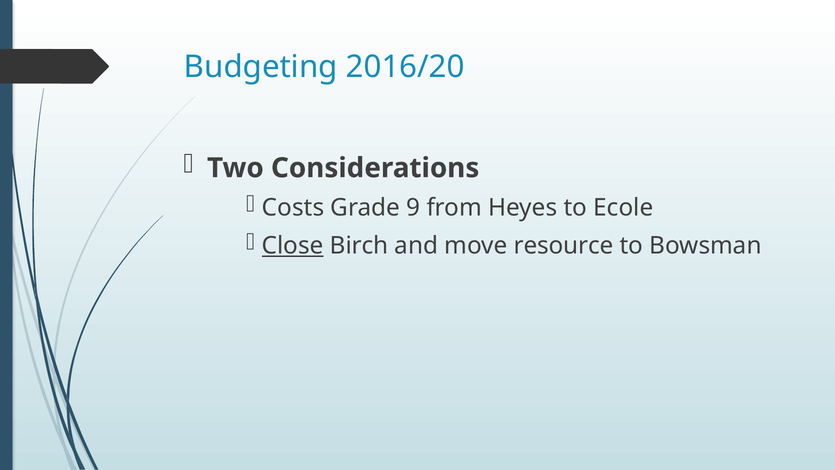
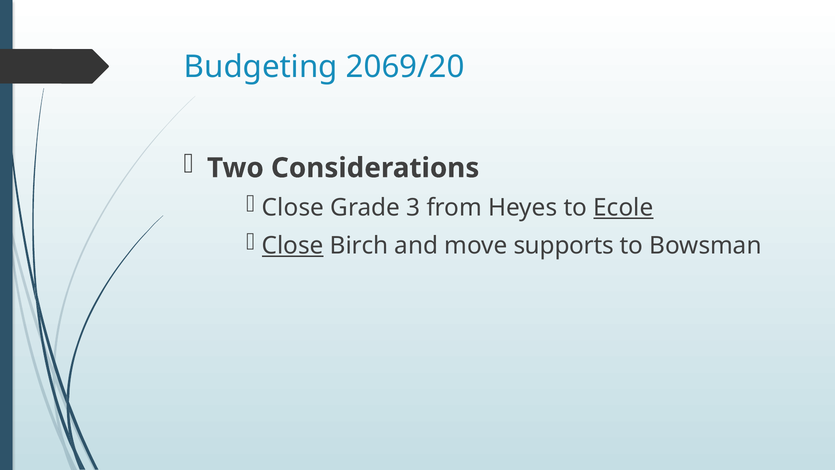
2016/20: 2016/20 -> 2069/20
Costs at (293, 208): Costs -> Close
9: 9 -> 3
Ecole underline: none -> present
resource: resource -> supports
